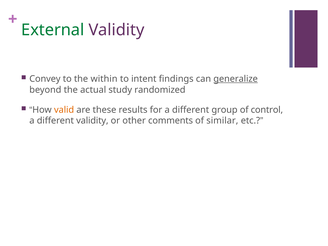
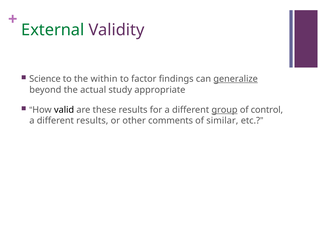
Convey: Convey -> Science
intent: intent -> factor
randomized: randomized -> appropriate
valid colour: orange -> black
group underline: none -> present
different validity: validity -> results
